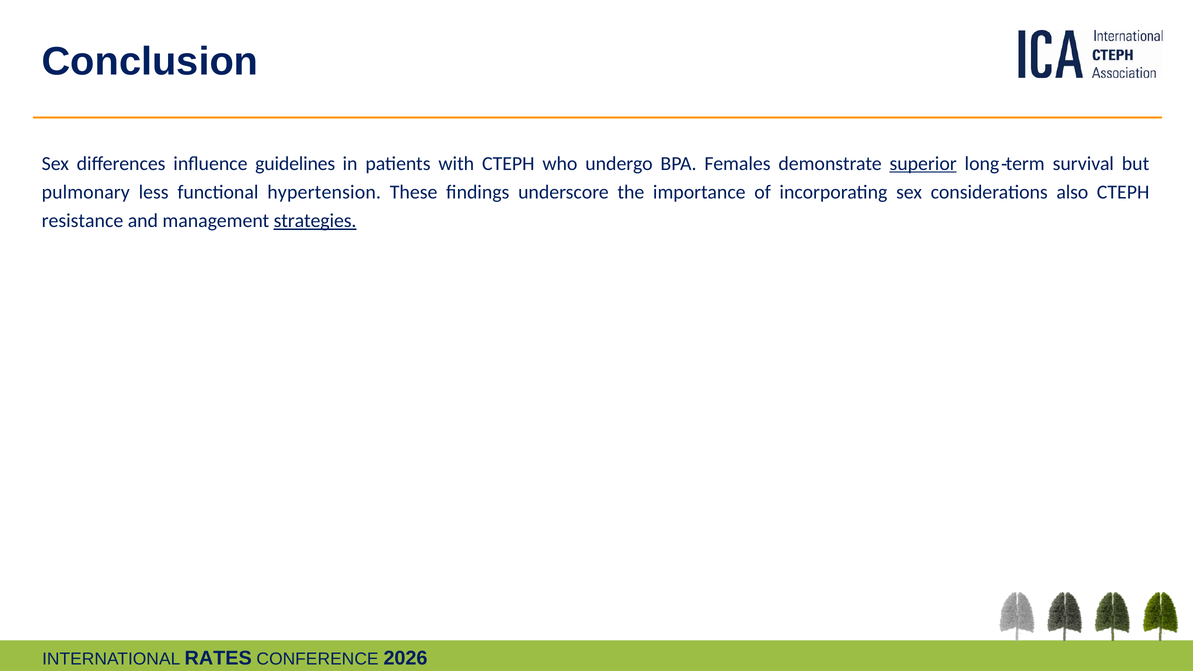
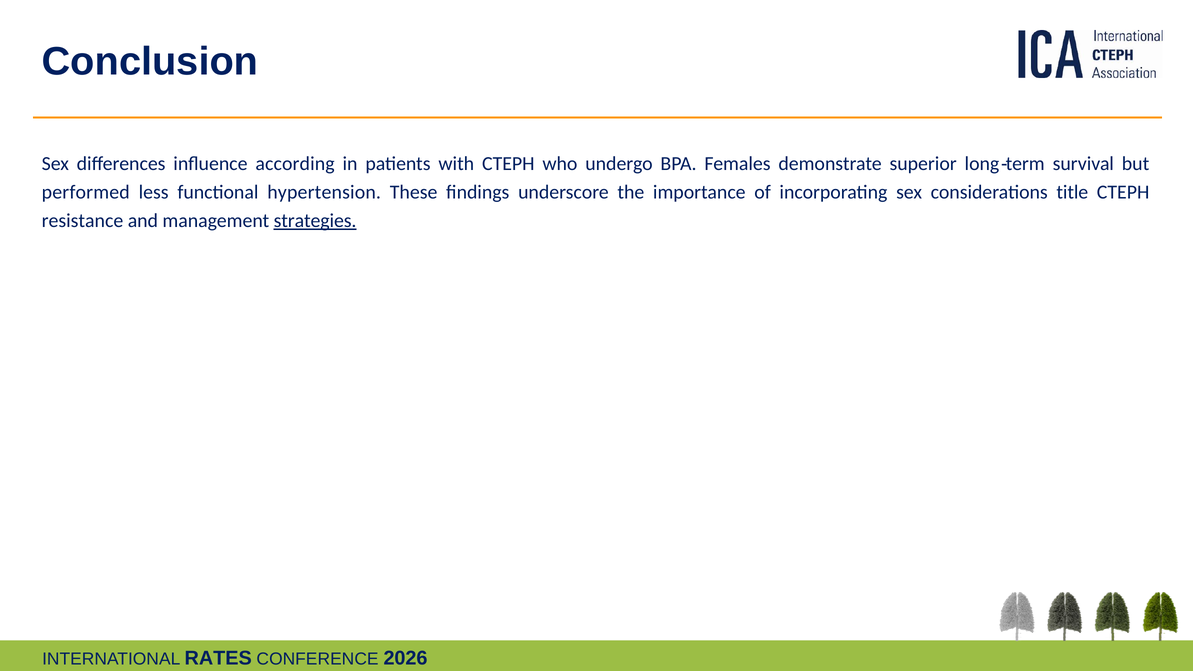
guidelines: guidelines -> according
superior underline: present -> none
pulmonary: pulmonary -> performed
also: also -> title
